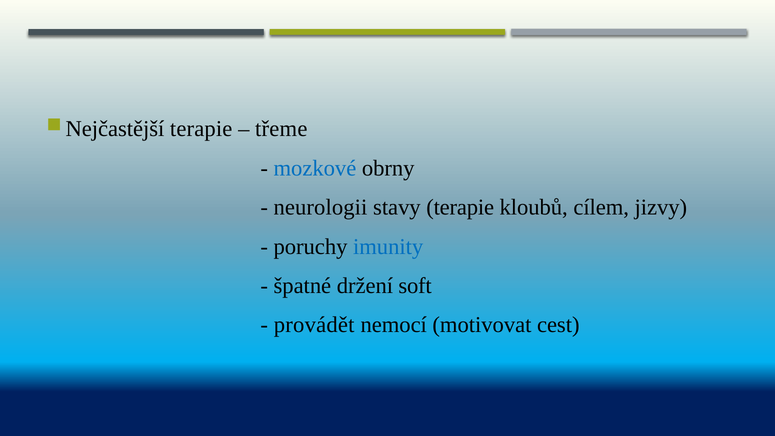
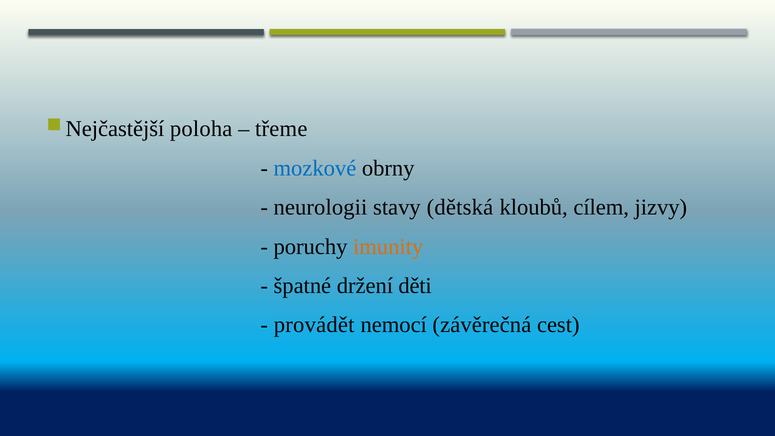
terapie at (201, 129): terapie -> poloha
stavy terapie: terapie -> dětská
imunity colour: blue -> orange
soft: soft -> děti
motivovat: motivovat -> závěrečná
